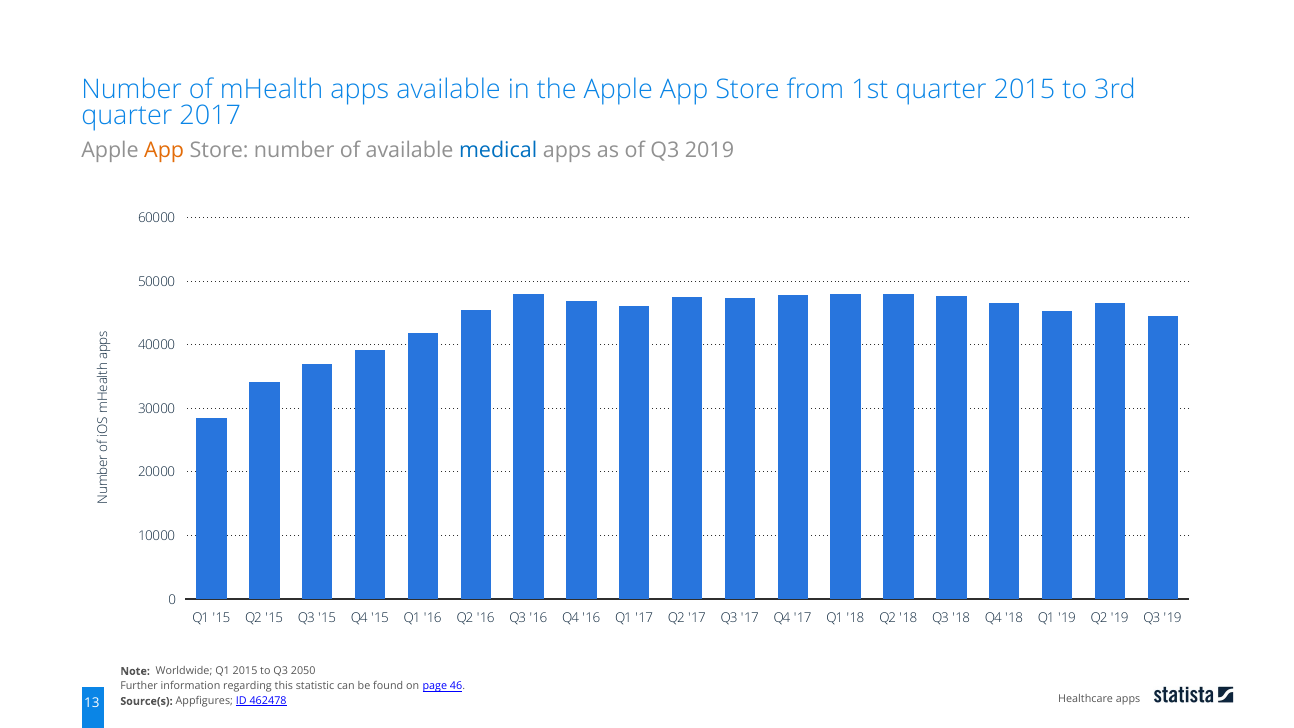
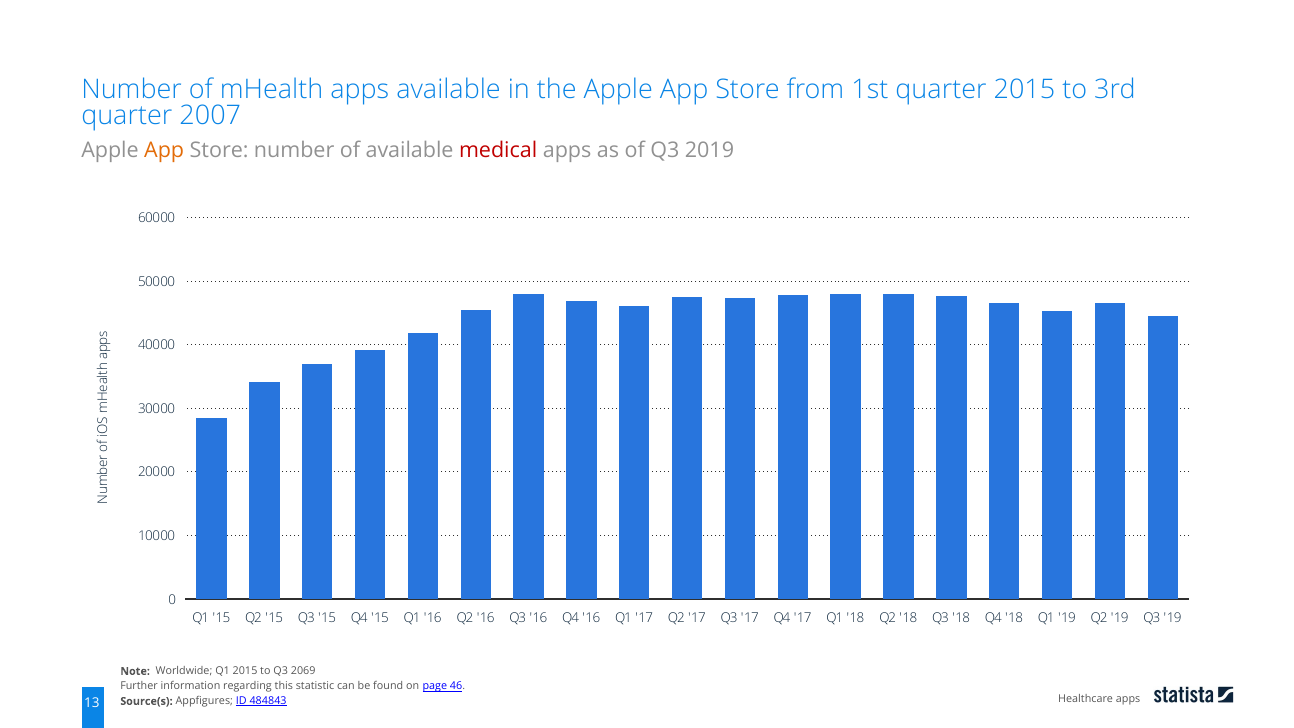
2017: 2017 -> 2007
medical colour: blue -> red
2050: 2050 -> 2069
462478: 462478 -> 484843
